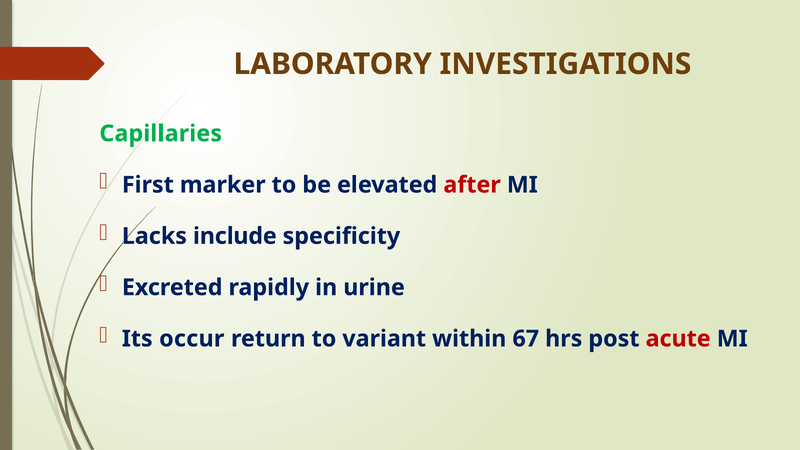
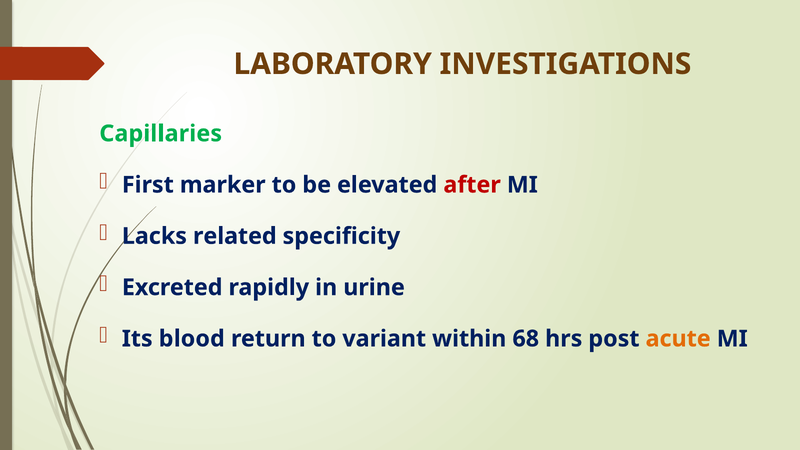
include: include -> related
occur: occur -> blood
67: 67 -> 68
acute colour: red -> orange
